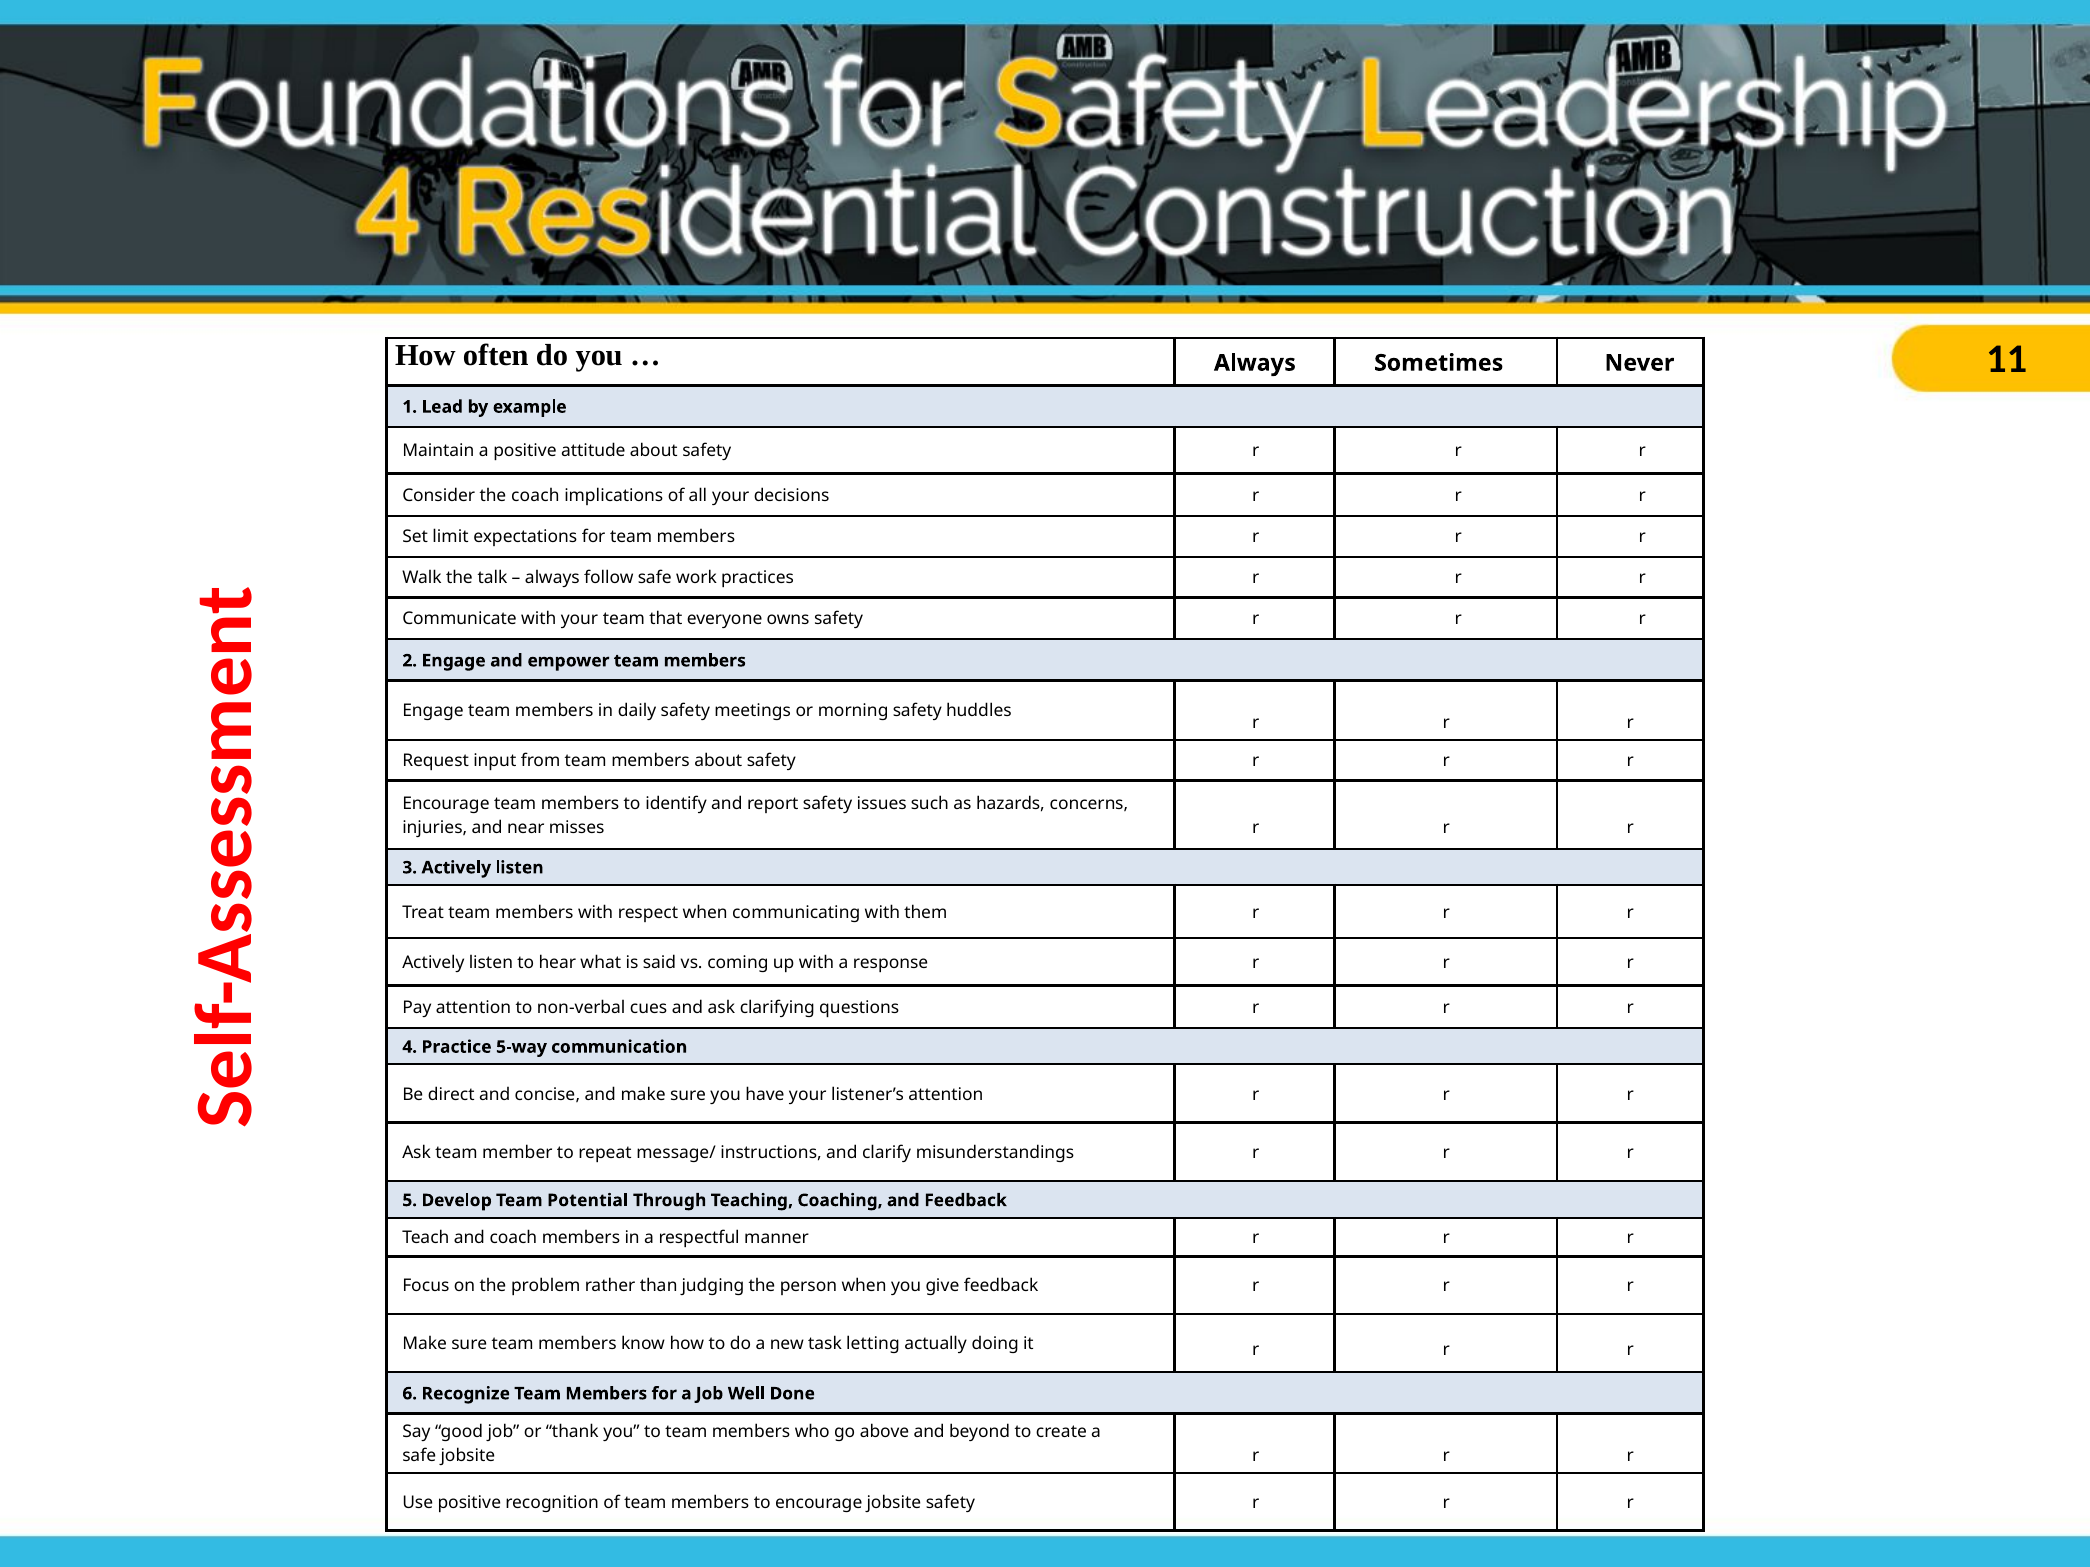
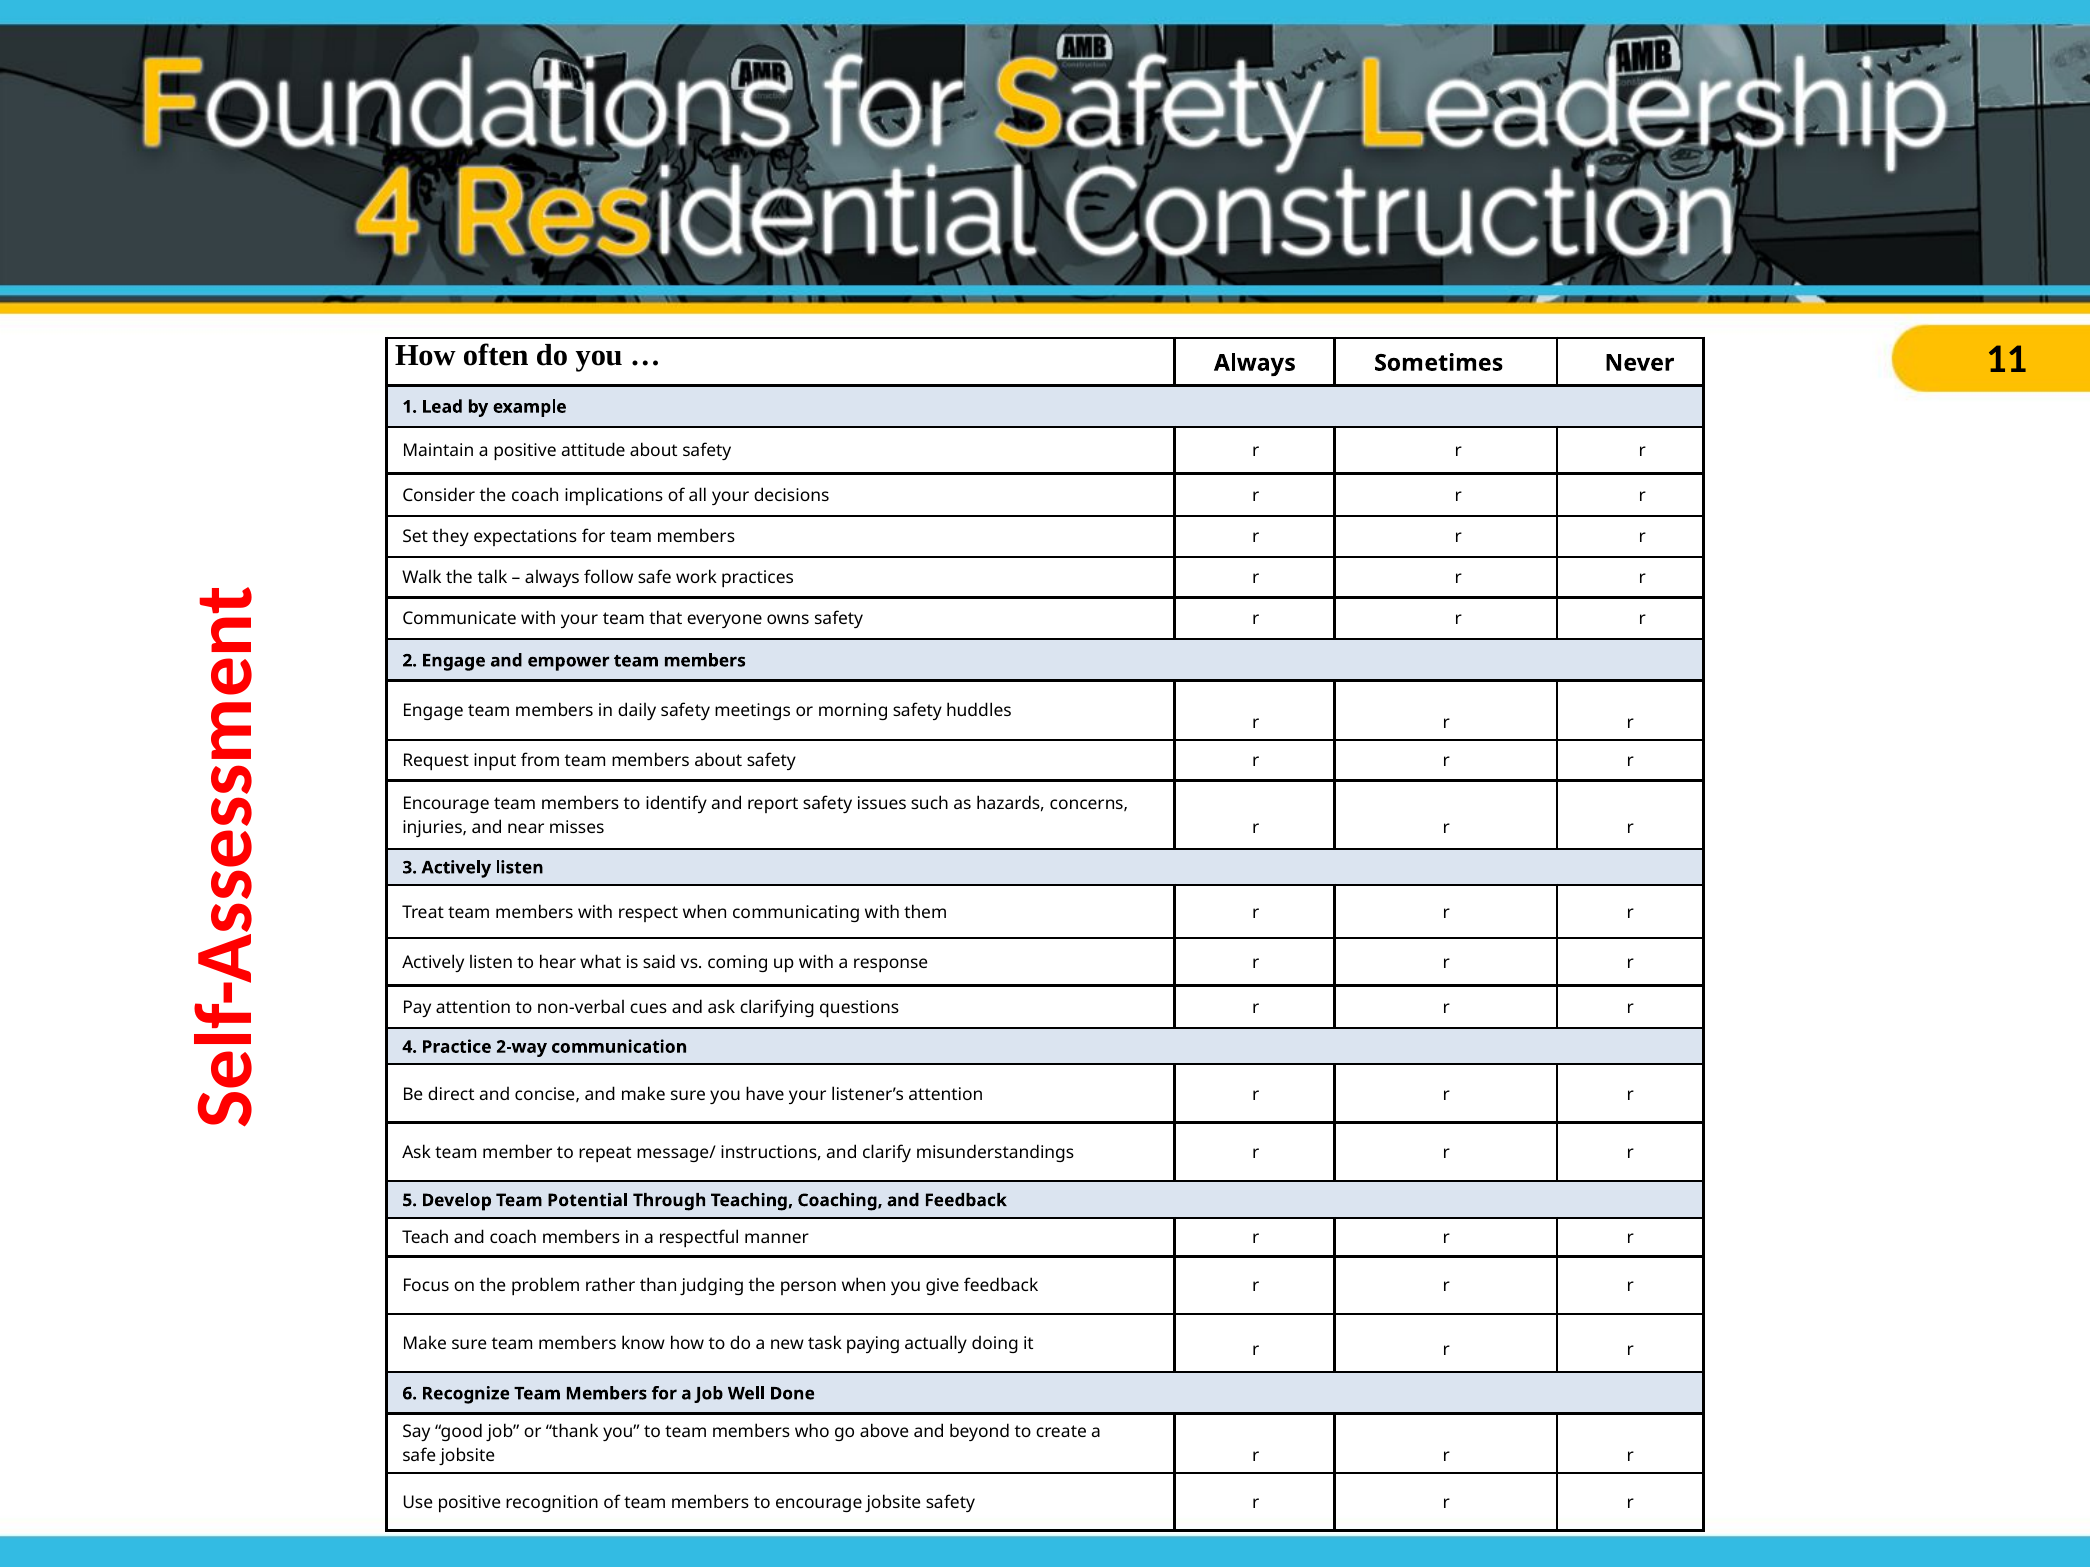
limit: limit -> they
5-way: 5-way -> 2-way
letting: letting -> paying
